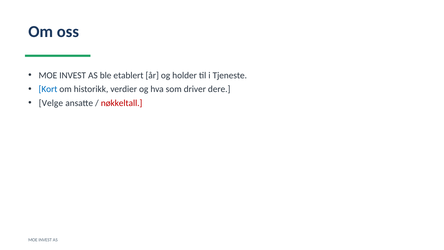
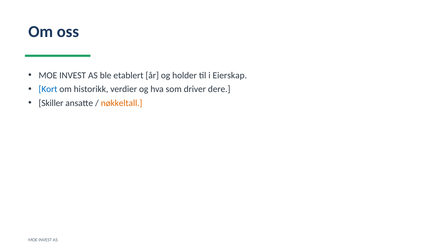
Tjeneste: Tjeneste -> Eierskap
Velge: Velge -> Skiller
nøkkeltall colour: red -> orange
